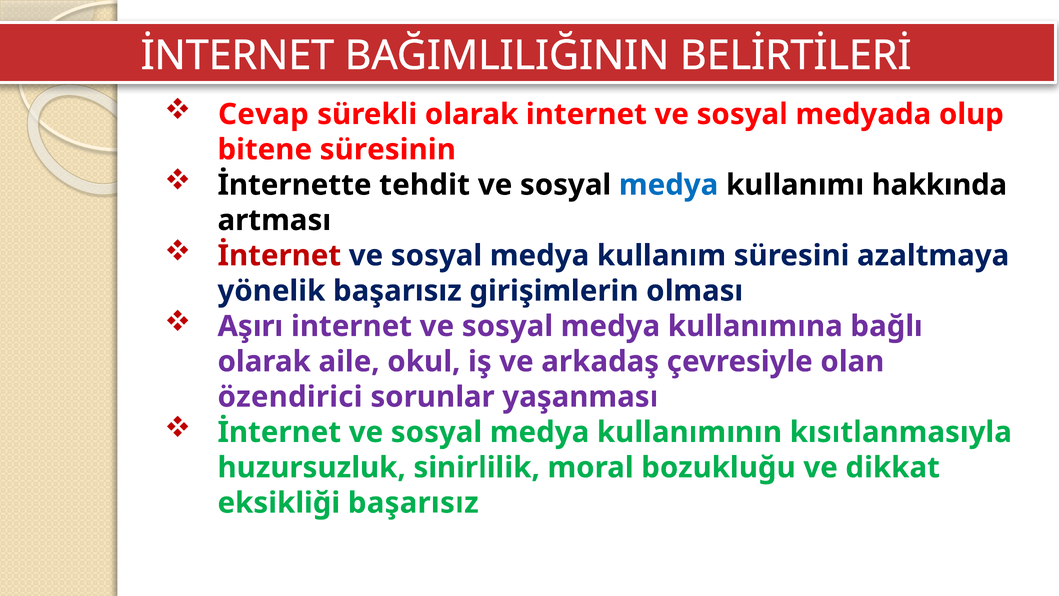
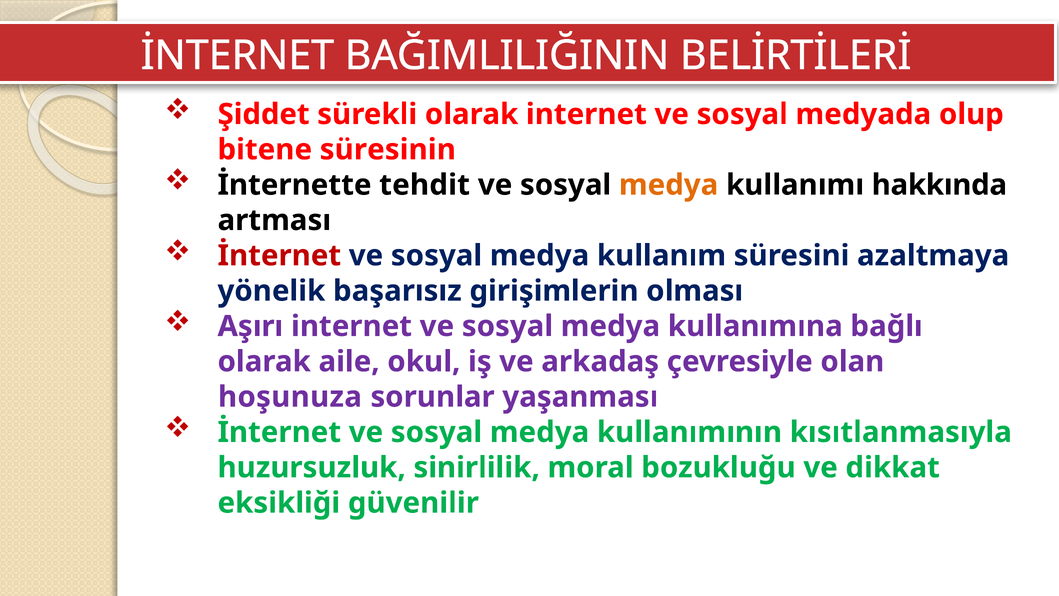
Cevap: Cevap -> Şiddet
medya at (669, 185) colour: blue -> orange
özendirici: özendirici -> hoşunuza
eksikliği başarısız: başarısız -> güvenilir
